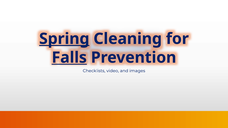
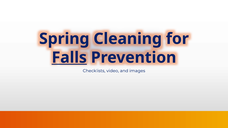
Spring underline: present -> none
